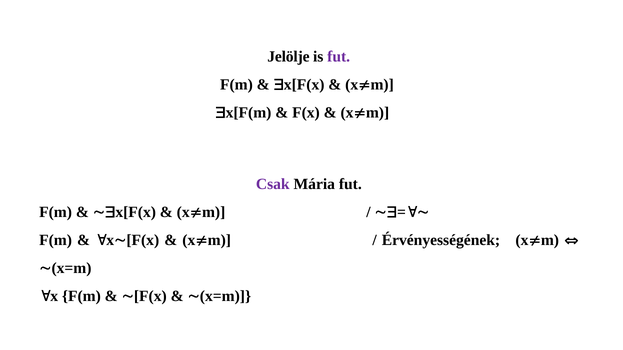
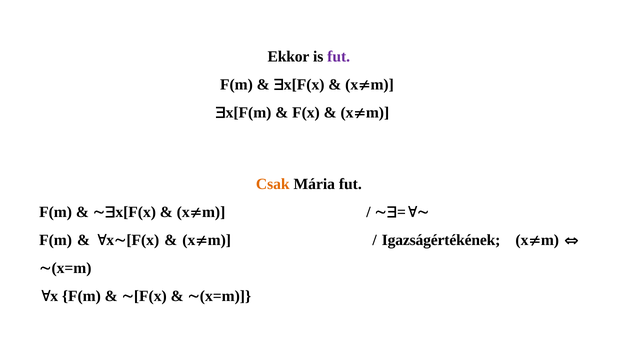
Jelölje: Jelölje -> Ekkor
Csak colour: purple -> orange
Érvényességének: Érvényességének -> Igazságértékének
